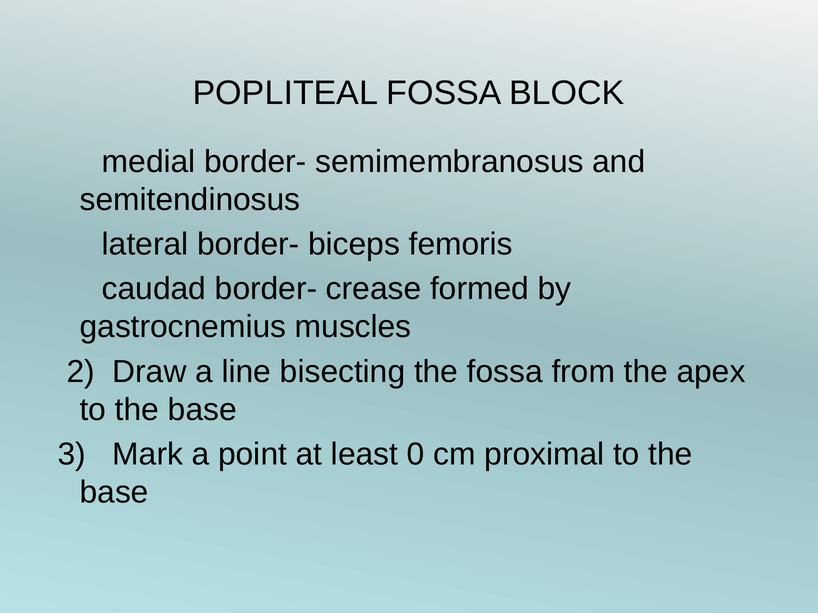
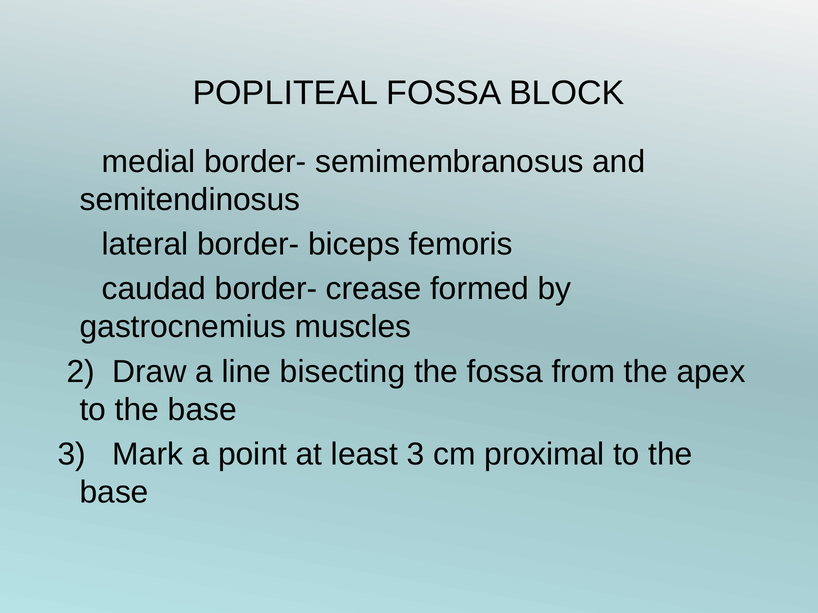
least 0: 0 -> 3
